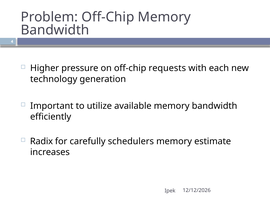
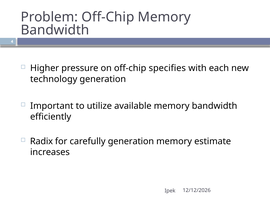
requests: requests -> specifies
carefully schedulers: schedulers -> generation
